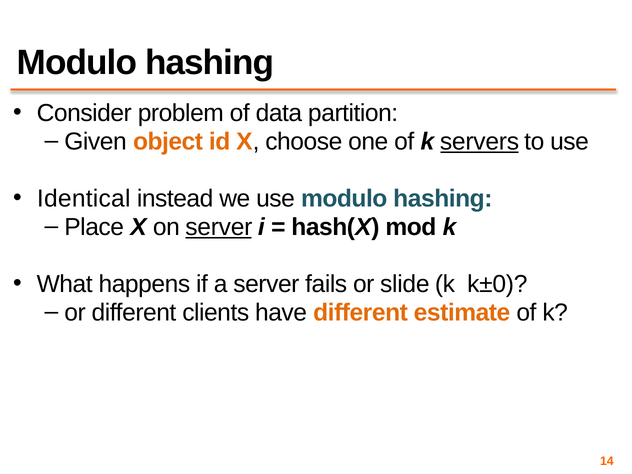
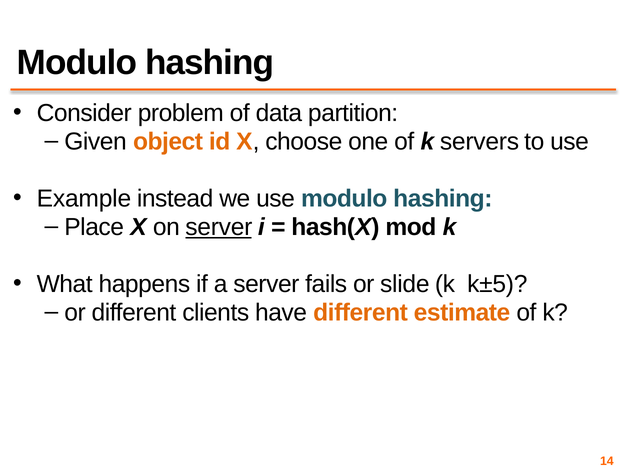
servers underline: present -> none
Identical: Identical -> Example
k±0: k±0 -> k±5
